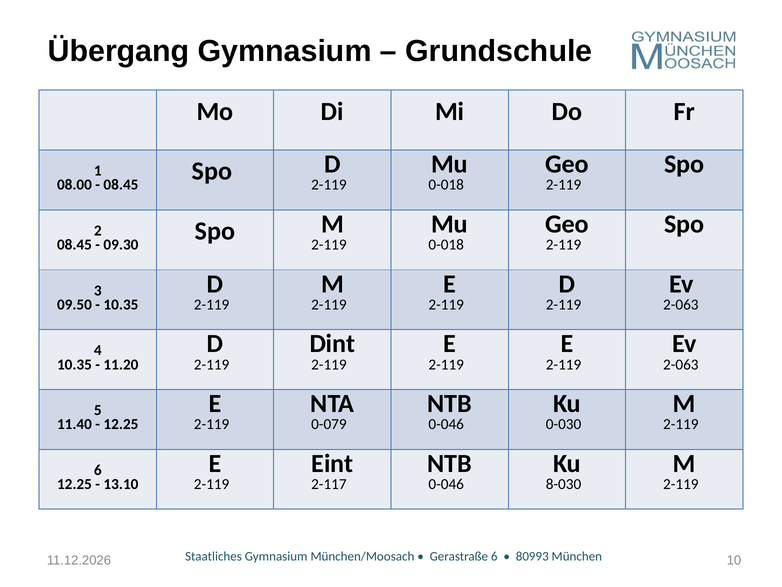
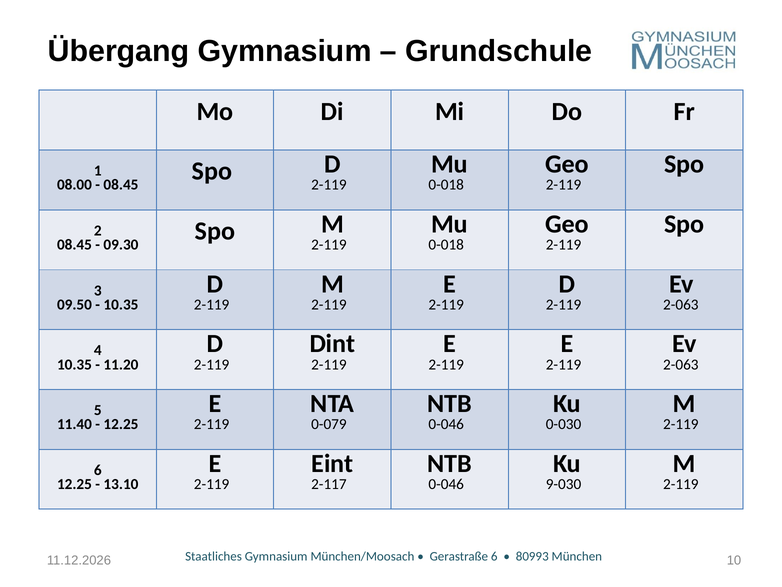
8-030: 8-030 -> 9-030
